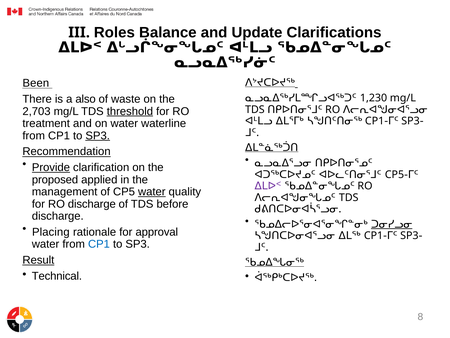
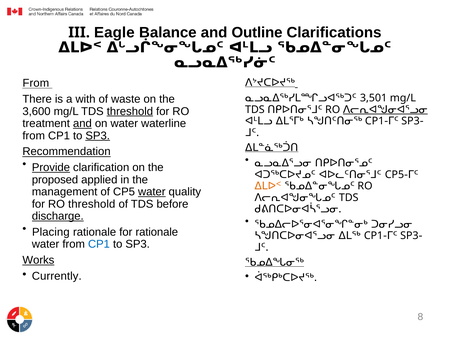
Roles: Roles -> Eagle
Update: Update -> Outline
Been at (36, 83): Been -> From
1,230: 1,230 -> 3,501
also: also -> with
2,703: 2,703 -> 3,600
ᐱᓕᕆᐊᖑᓂᐊᕐᓗᓂ underline: none -> present
and at (82, 123) underline: none -> present
ᐃᒪᐅᑉ at (268, 186) colour: purple -> orange
RO discharge: discharge -> threshold
discharge at (58, 216) underline: none -> present
ᑐᓂᓯᓗᓂ underline: present -> none
for approval: approval -> rationale
Result: Result -> Works
Technical: Technical -> Currently
